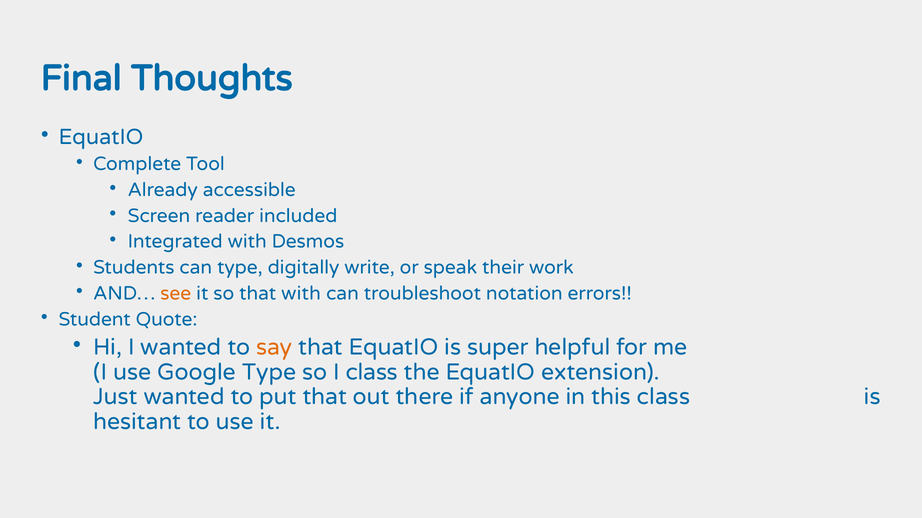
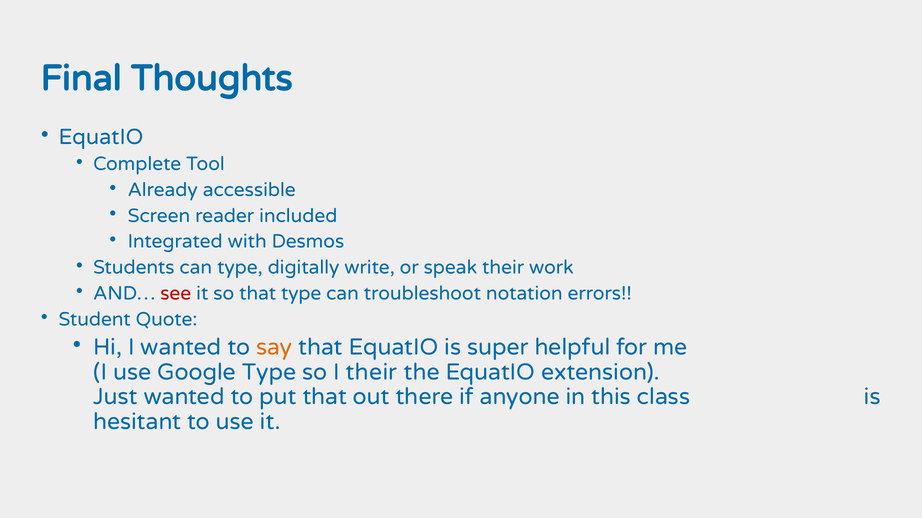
see colour: orange -> red
that with: with -> type
I class: class -> their
